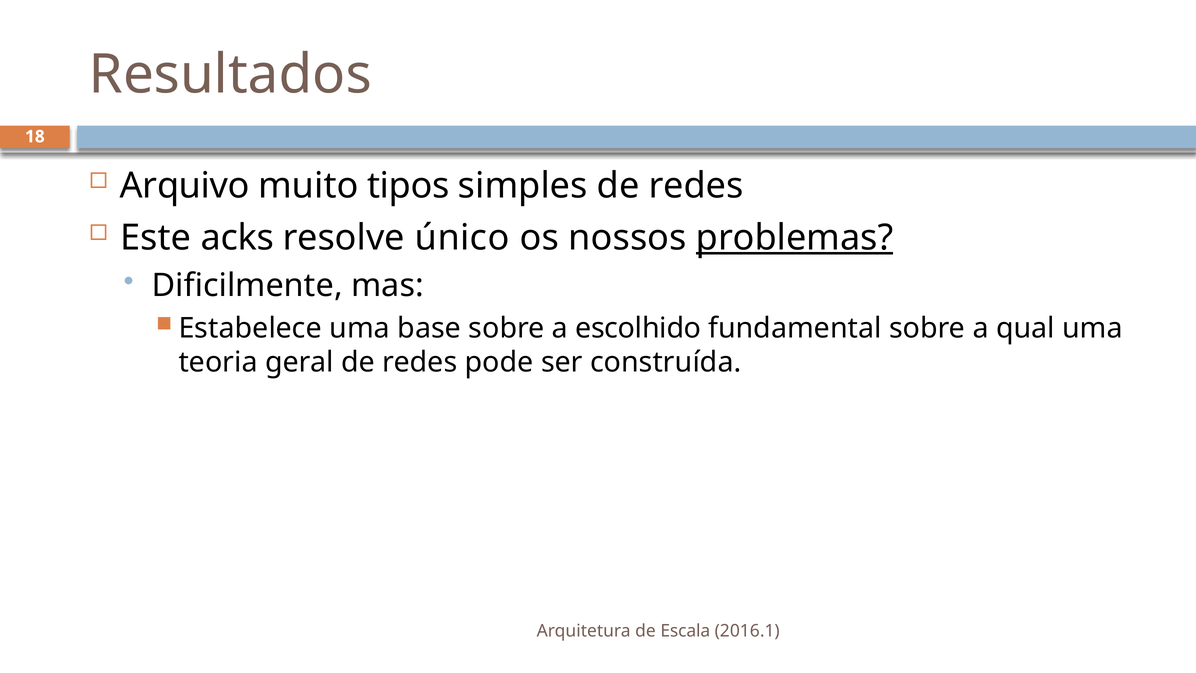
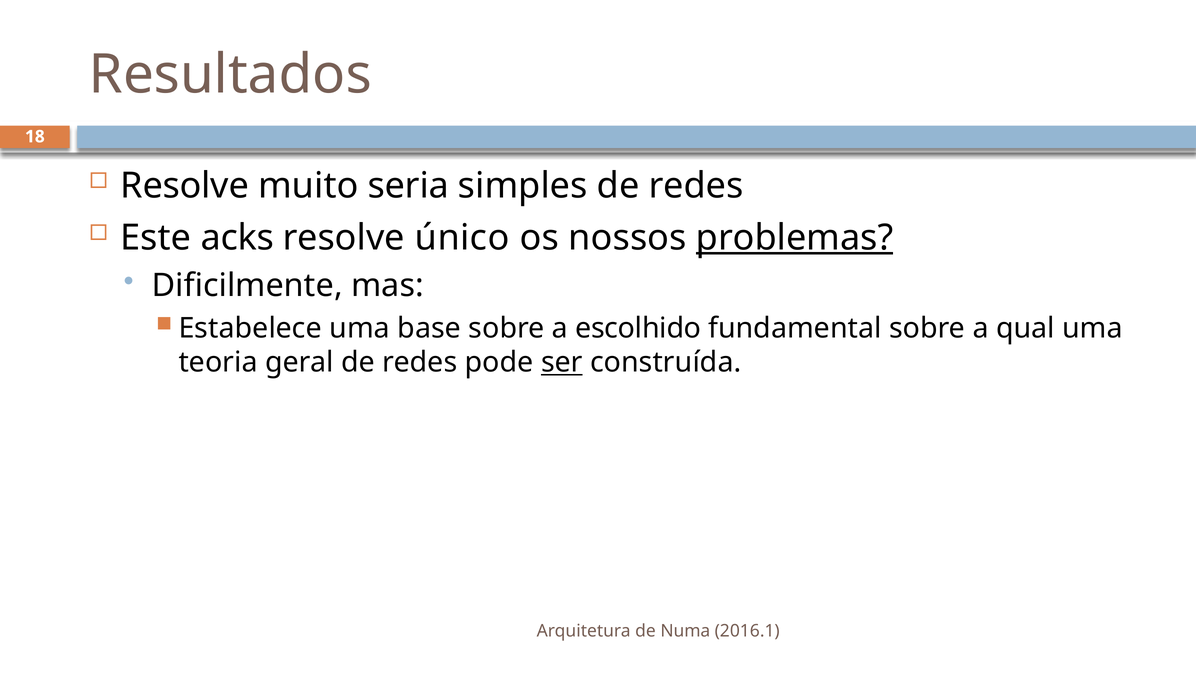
Arquivo at (185, 186): Arquivo -> Resolve
tipos: tipos -> seria
ser underline: none -> present
Escala: Escala -> Numa
